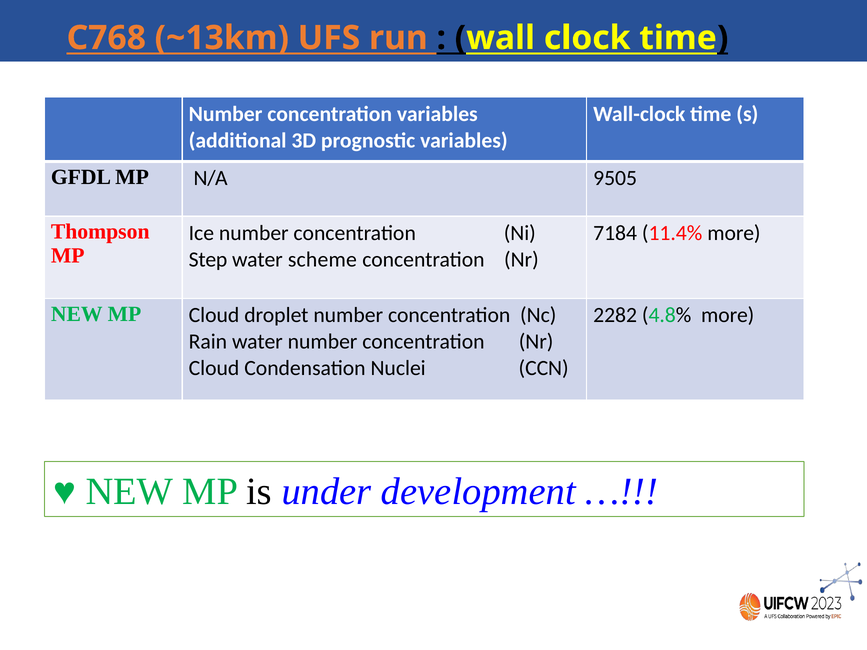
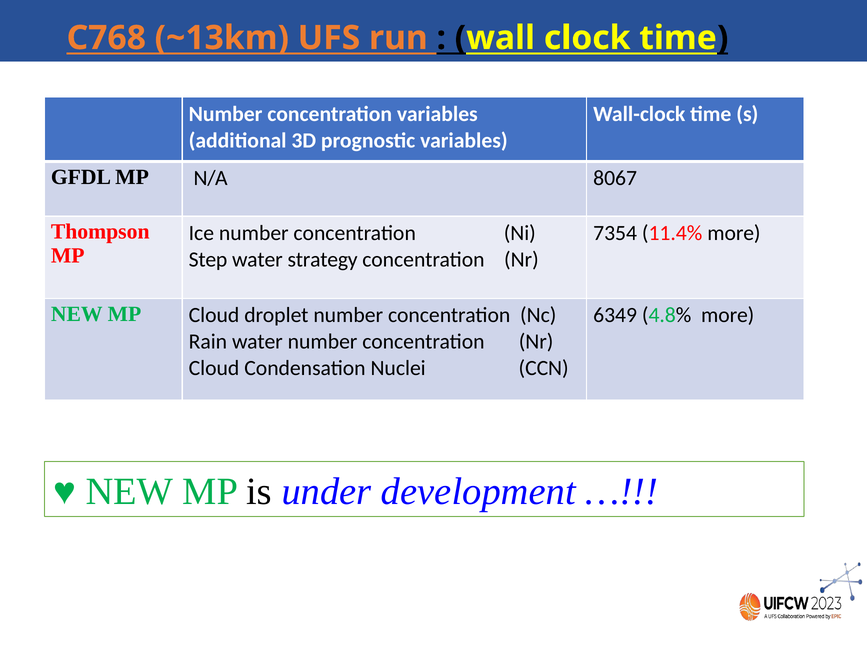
9505: 9505 -> 8067
7184: 7184 -> 7354
scheme: scheme -> strategy
2282: 2282 -> 6349
